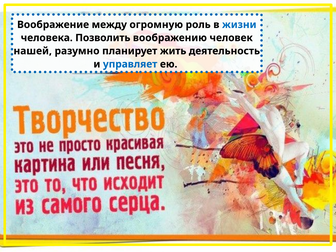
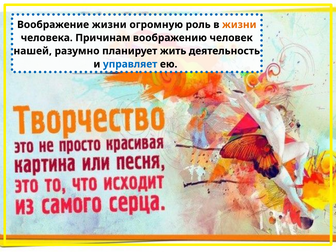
Воображение между: между -> жизни
жизни at (239, 25) colour: blue -> orange
Позволить: Позволить -> Причинам
